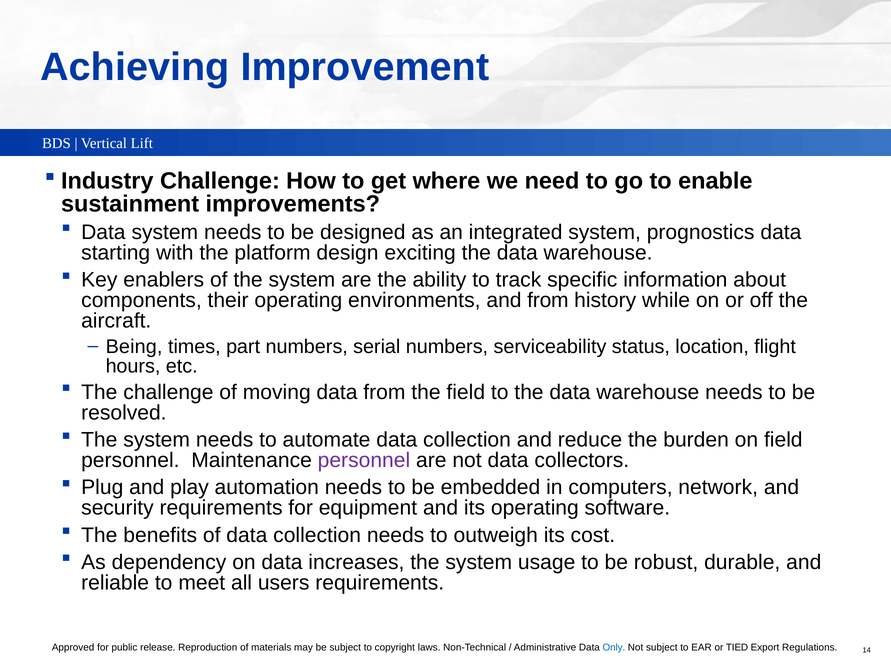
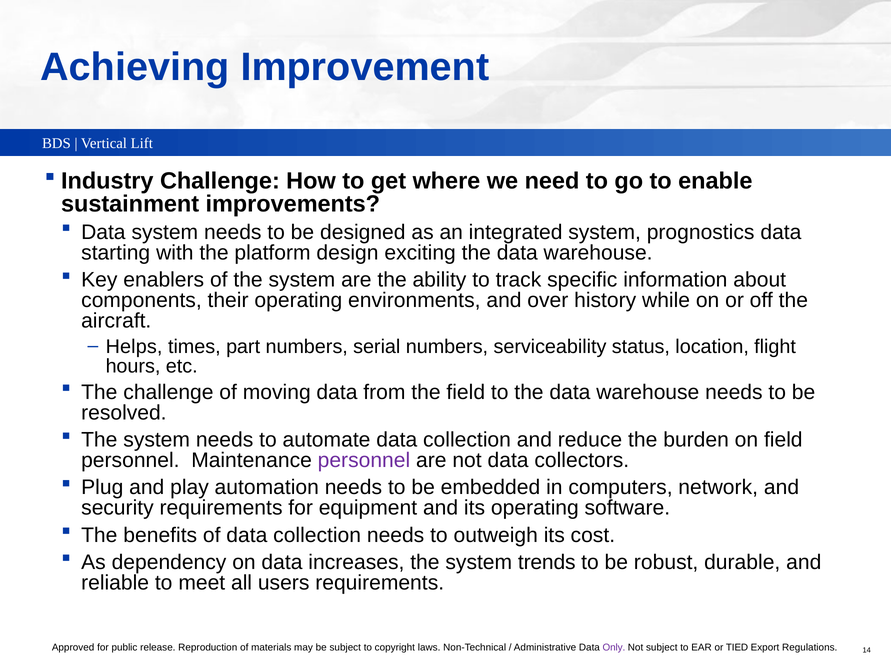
and from: from -> over
Being: Being -> Helps
usage: usage -> trends
Only colour: blue -> purple
